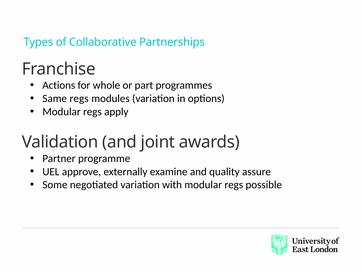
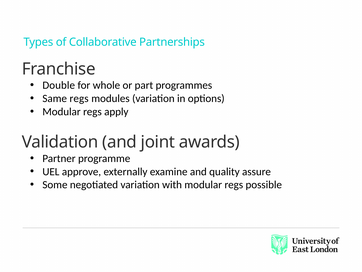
Actions: Actions -> Double
